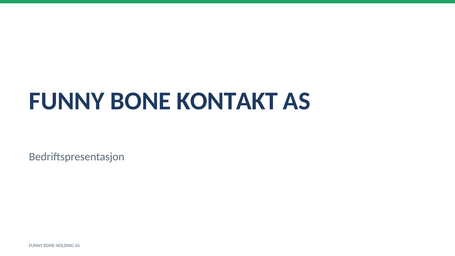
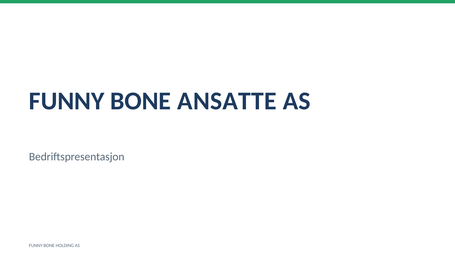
KONTAKT: KONTAKT -> ANSATTE
